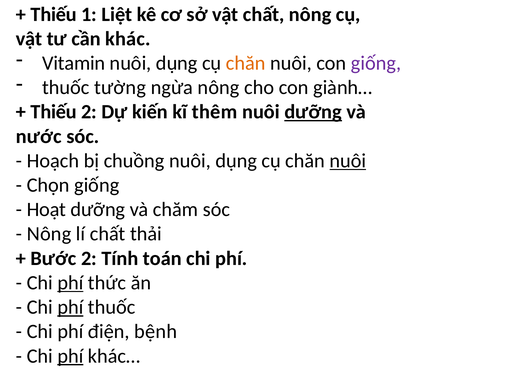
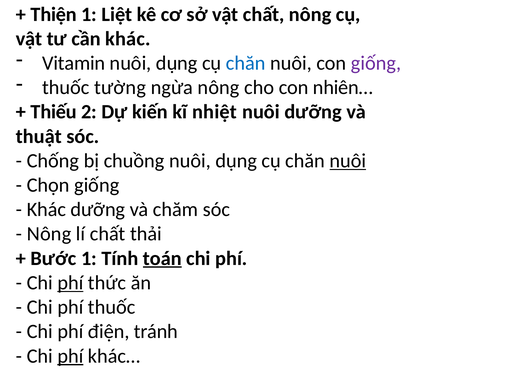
Thiếu at (54, 14): Thiếu -> Thiện
chăn at (246, 63) colour: orange -> blue
giành…: giành… -> nhiên…
thêm: thêm -> nhiệt
dưỡng at (313, 112) underline: present -> none
nước: nước -> thuật
Hoạch: Hoạch -> Chống
Hoạt at (46, 210): Hoạt -> Khác
Bước 2: 2 -> 1
toán underline: none -> present
phí at (70, 307) underline: present -> none
bệnh: bệnh -> tránh
